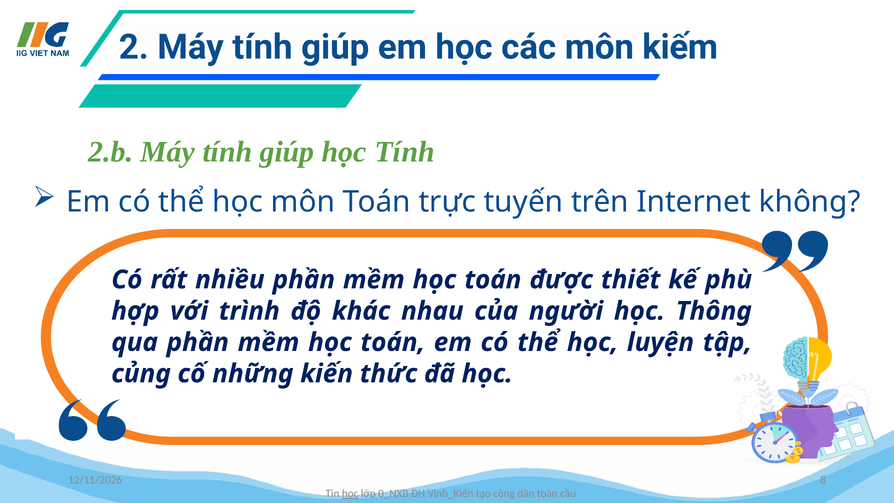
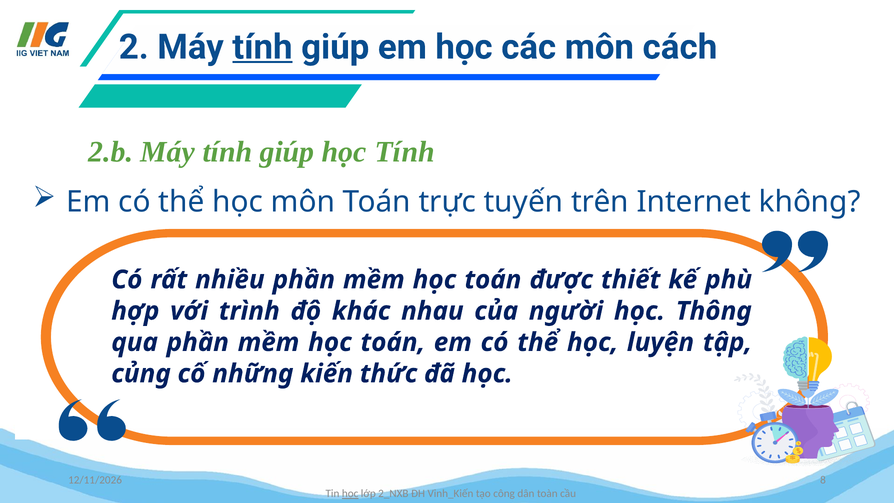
tính at (262, 47) underline: none -> present
kiếm: kiếm -> cách
0_NXB: 0_NXB -> 2_NXB
